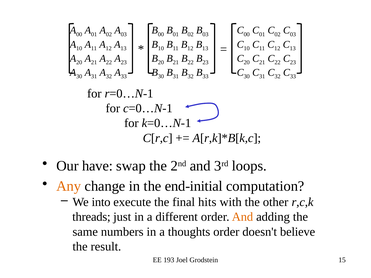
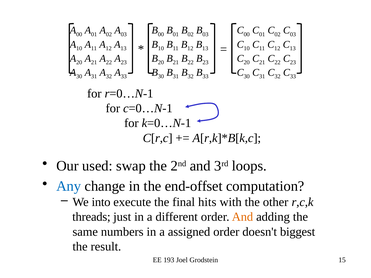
have: have -> used
Any colour: orange -> blue
end-initial: end-initial -> end-offset
thoughts: thoughts -> assigned
believe: believe -> biggest
